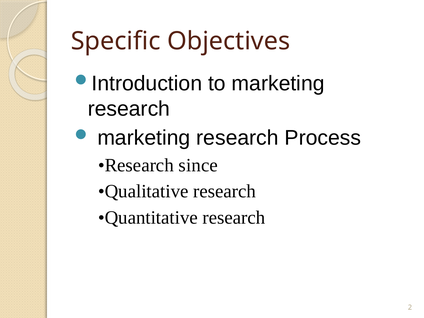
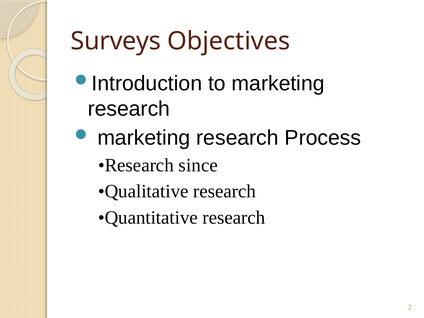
Specific: Specific -> Surveys
